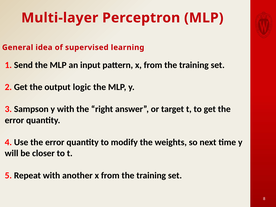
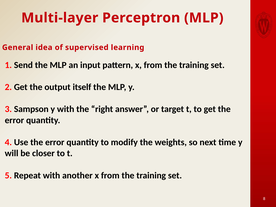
logic: logic -> itself
